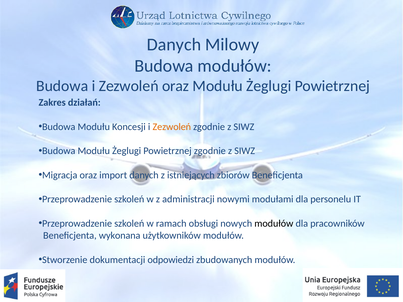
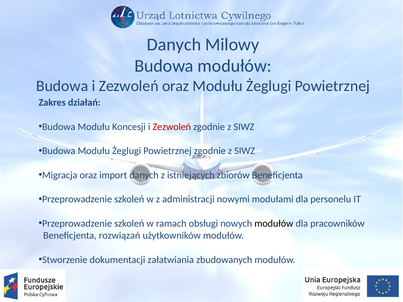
Zezwoleń at (172, 127) colour: orange -> red
wykonana: wykonana -> rozwiązań
odpowiedzi: odpowiedzi -> załatwiania
